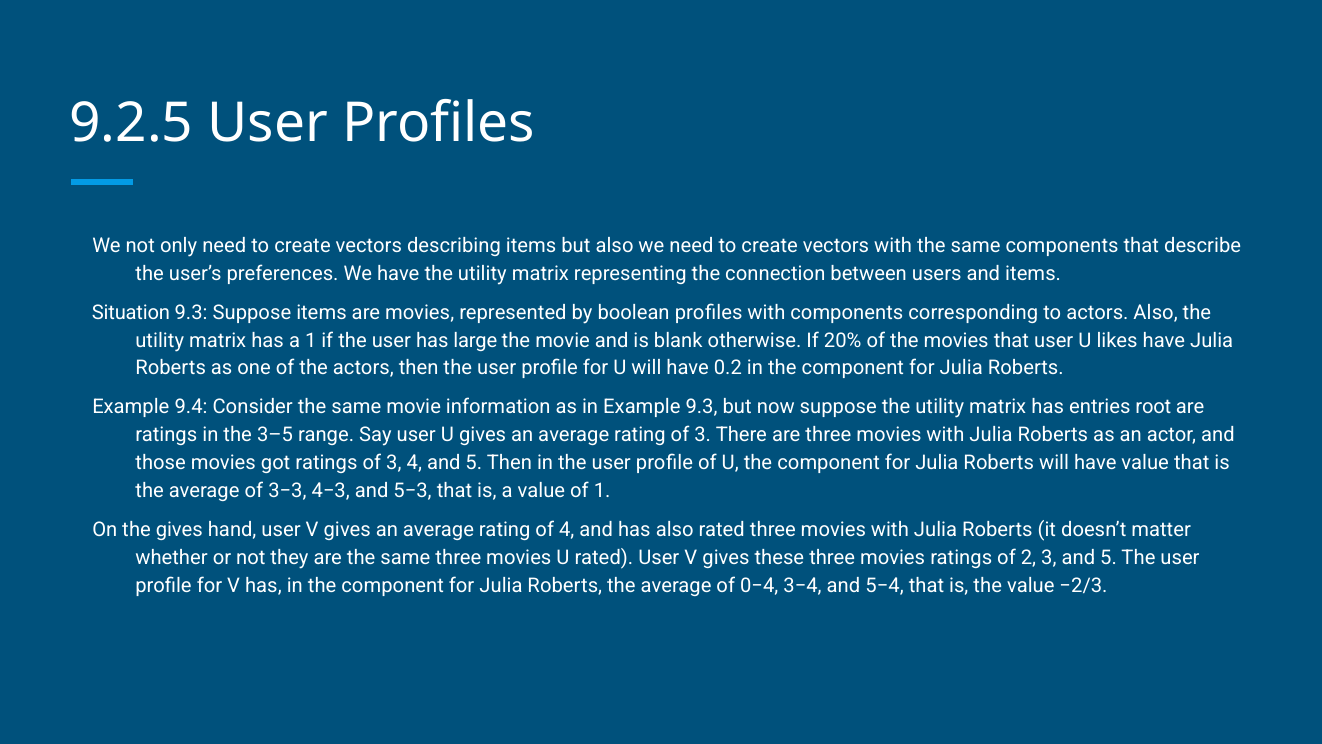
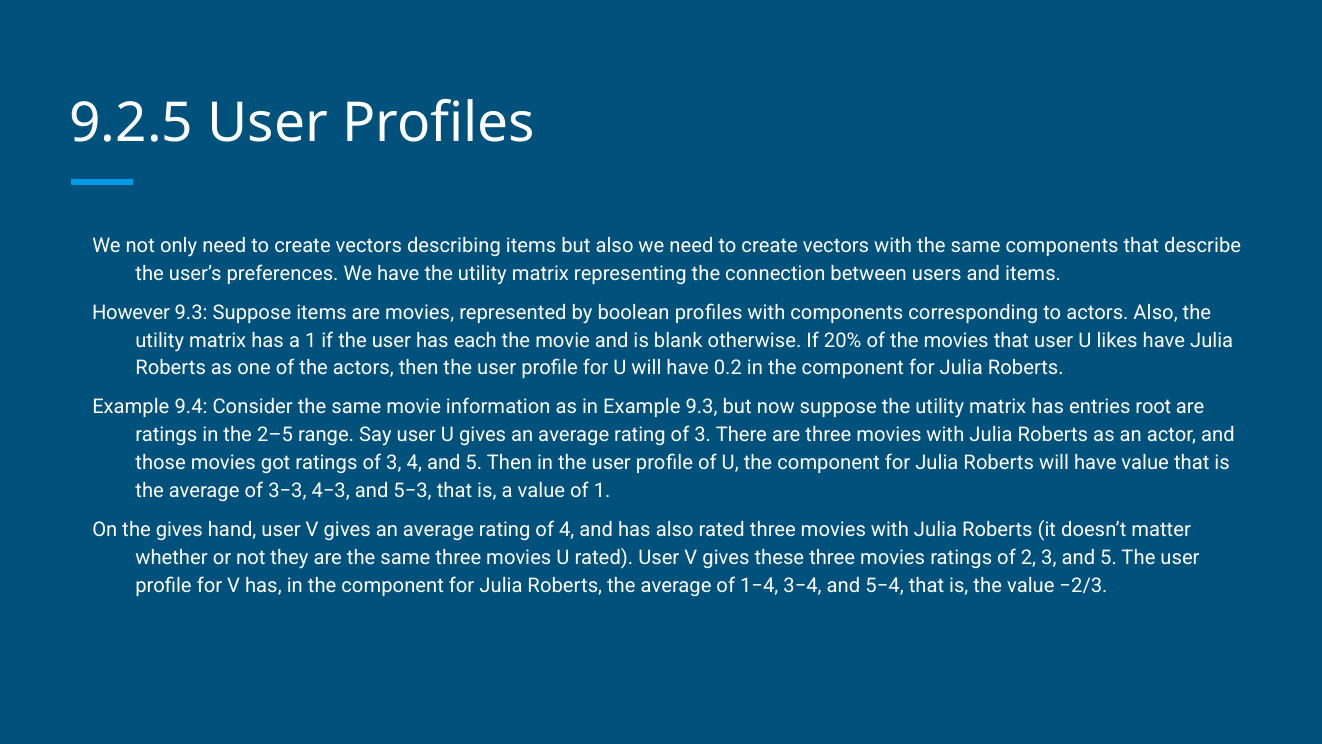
Situation: Situation -> However
large: large -> each
3–5: 3–5 -> 2–5
0−4: 0−4 -> 1−4
